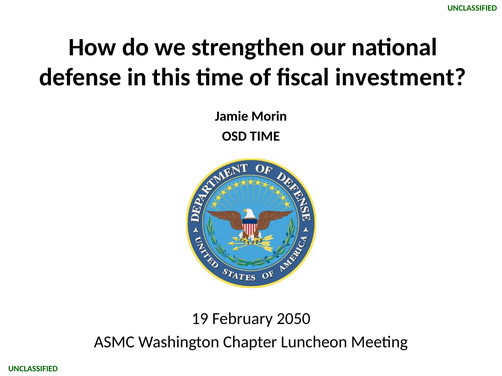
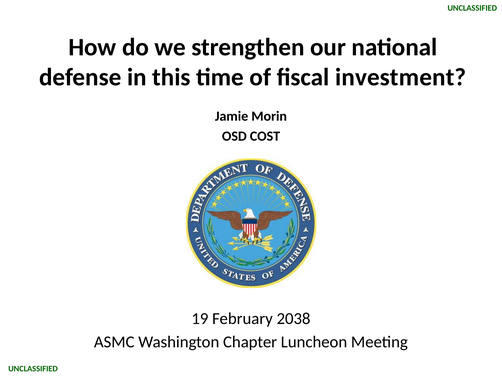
OSD TIME: TIME -> COST
2050: 2050 -> 2038
